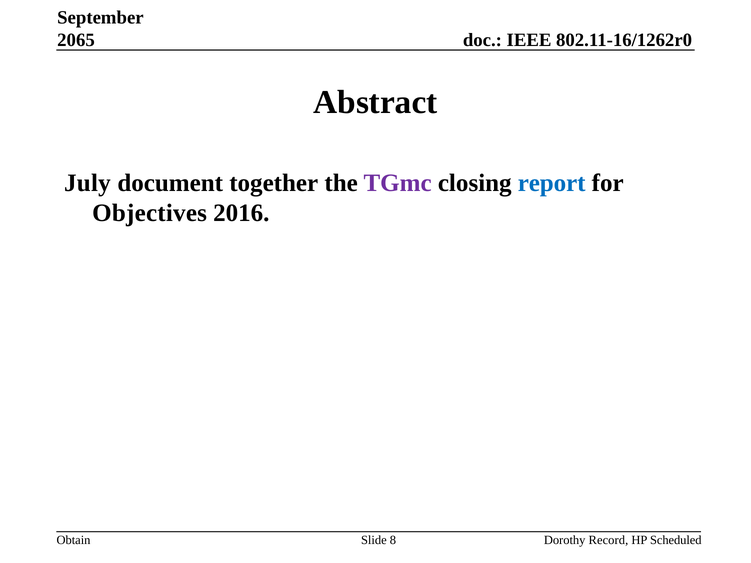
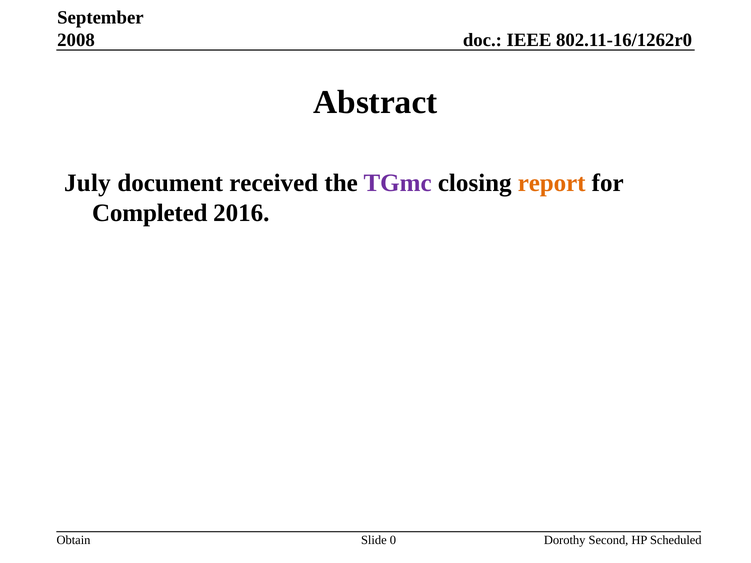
2065: 2065 -> 2008
together: together -> received
report colour: blue -> orange
Objectives: Objectives -> Completed
8: 8 -> 0
Record: Record -> Second
